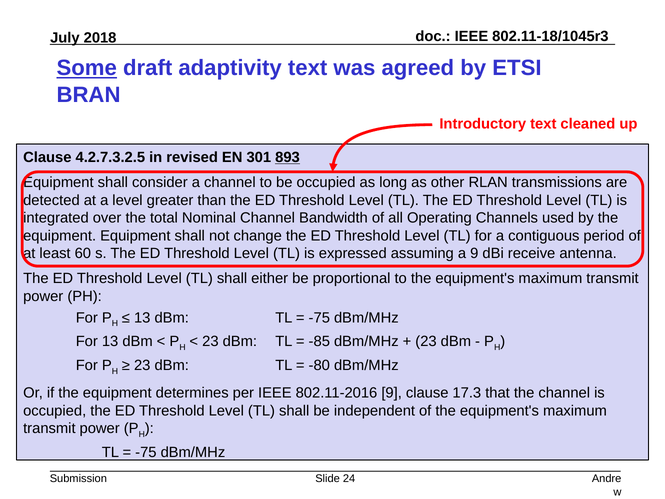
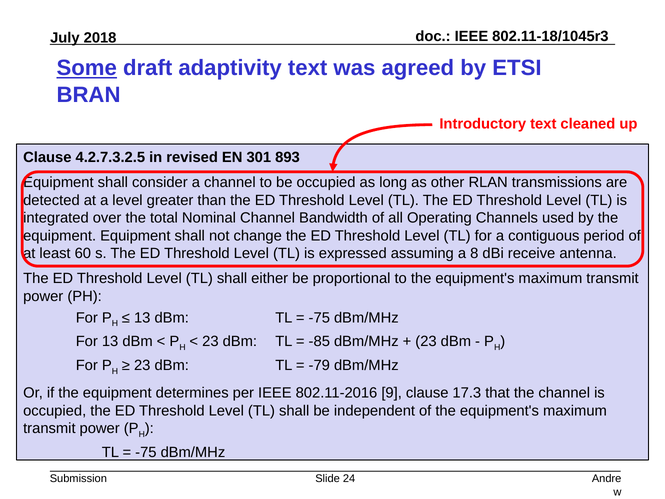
893 underline: present -> none
a 9: 9 -> 8
-80: -80 -> -79
